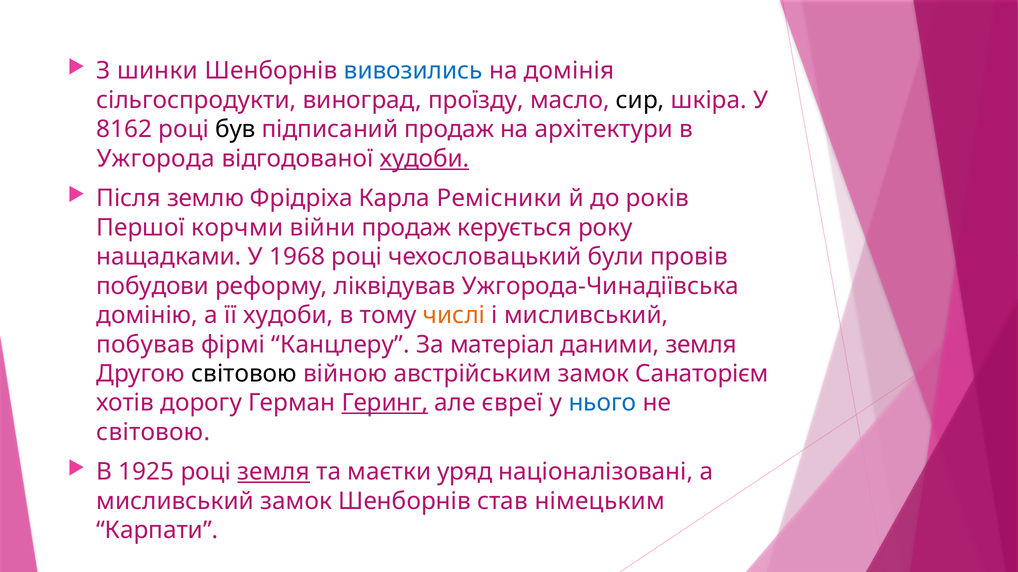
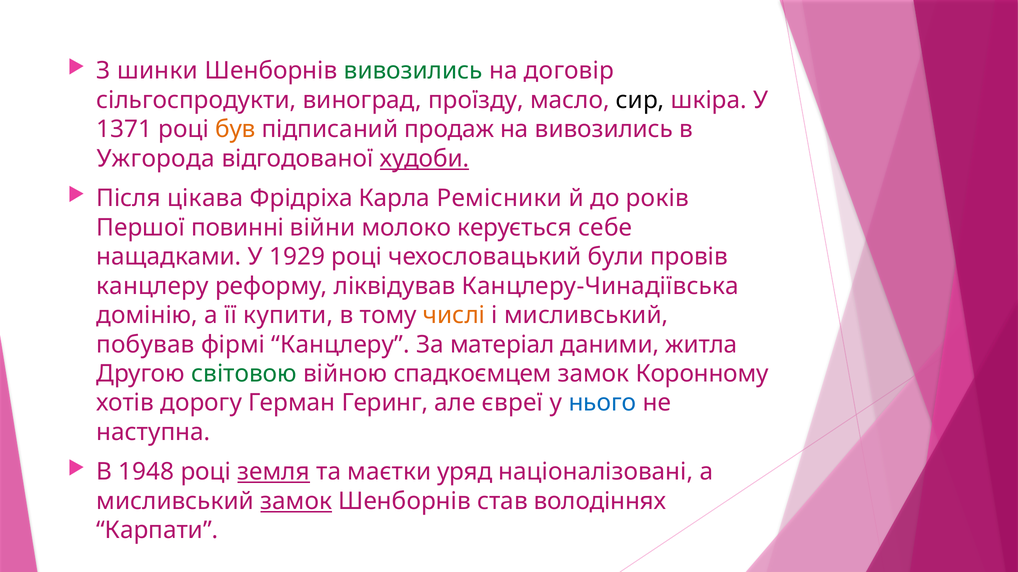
вивозились at (413, 71) colour: blue -> green
домінія: домінія -> договір
8162: 8162 -> 1371
був colour: black -> orange
на архітектури: архітектури -> вивозились
землю: землю -> цікава
корчми: корчми -> повинні
війни продаж: продаж -> молоко
року: року -> себе
1968: 1968 -> 1929
побудови at (153, 286): побудови -> канцлеру
Ужгорода-Чинадіївська: Ужгорода-Чинадіївська -> Канцлеру-Чинадіївська
її худоби: худоби -> купити
даними земля: земля -> житла
світовою at (244, 374) colour: black -> green
австрійським: австрійським -> спадкоємцем
Санаторієм: Санаторієм -> Коронному
Геринг underline: present -> none
світовою at (153, 433): світовою -> наступна
1925: 1925 -> 1948
замок at (296, 502) underline: none -> present
німецьким: німецьким -> володіннях
